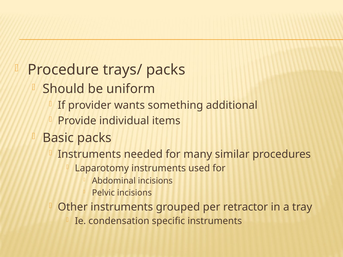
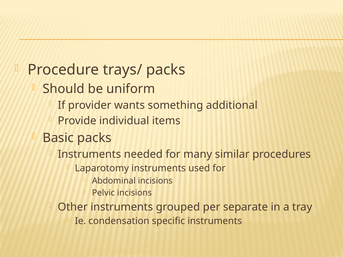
retractor: retractor -> separate
